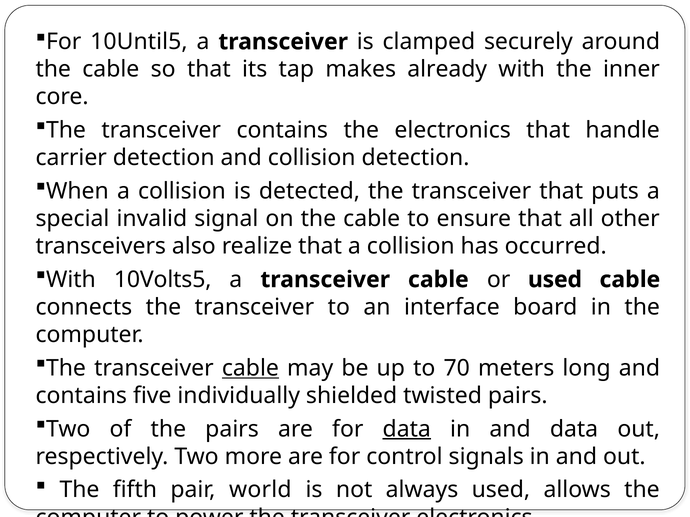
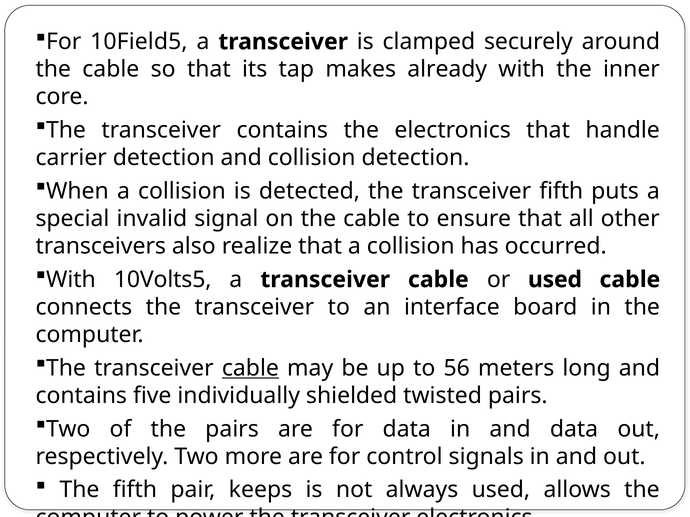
10Until5: 10Until5 -> 10Field5
transceiver that: that -> fifth
70: 70 -> 56
data at (407, 429) underline: present -> none
world: world -> keeps
